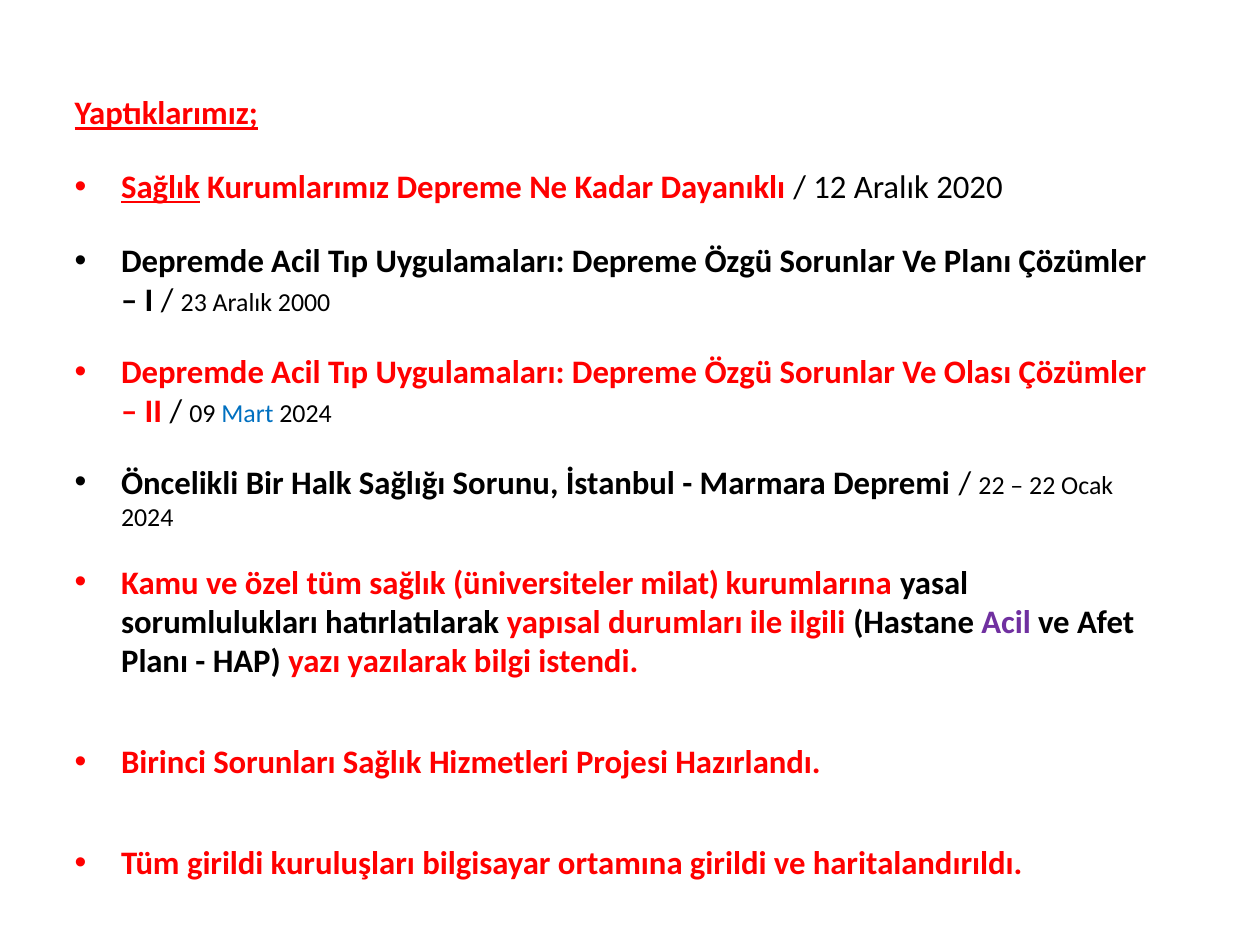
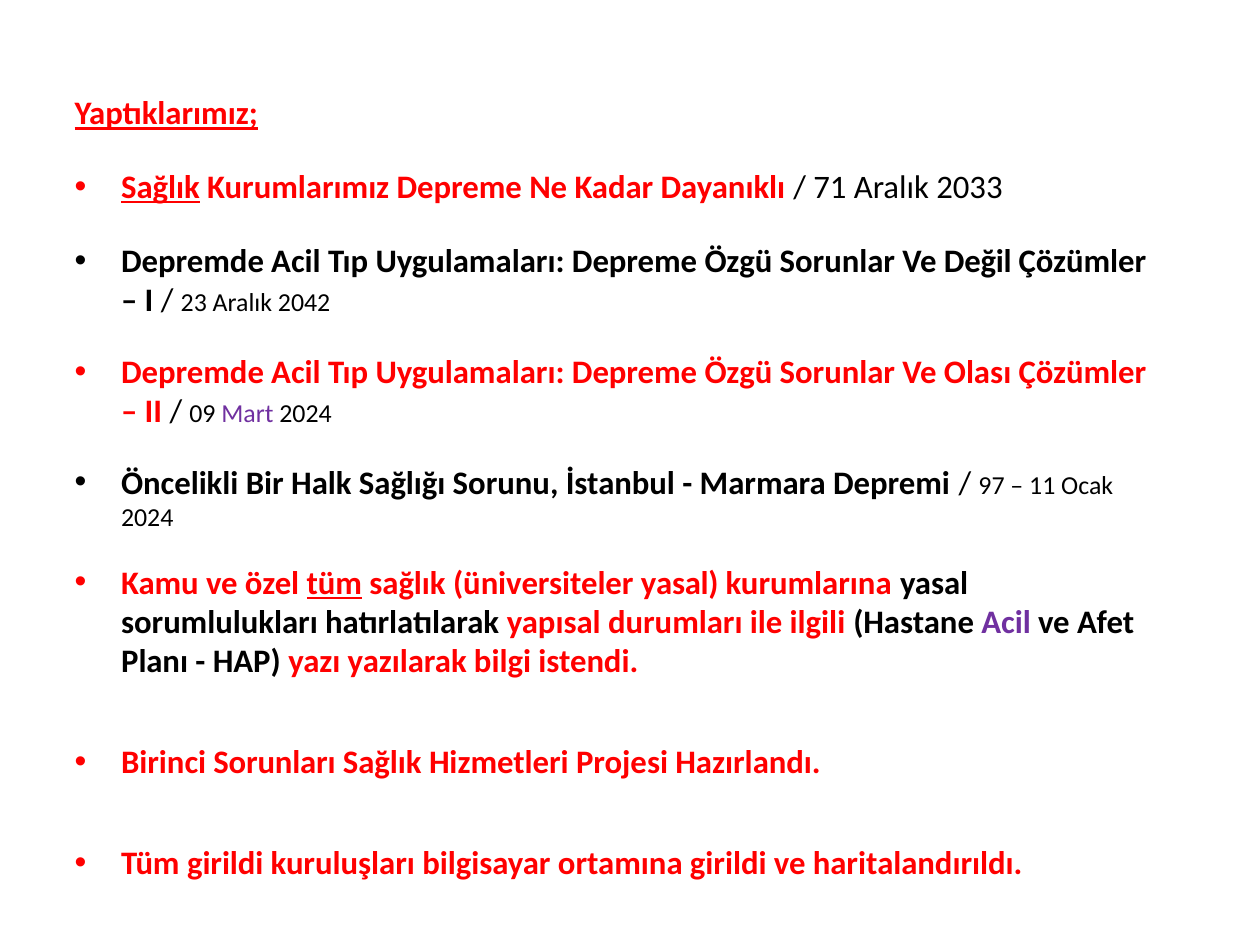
12: 12 -> 71
2020: 2020 -> 2033
Ve Planı: Planı -> Değil
2000: 2000 -> 2042
Mart colour: blue -> purple
22 at (992, 485): 22 -> 97
22 at (1042, 485): 22 -> 11
tüm at (334, 583) underline: none -> present
üniversiteler milat: milat -> yasal
